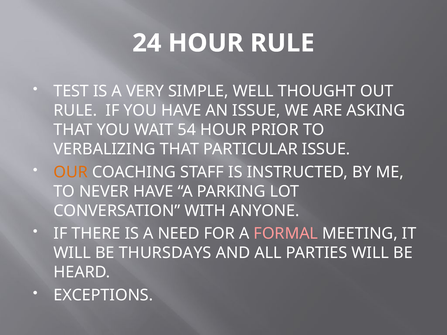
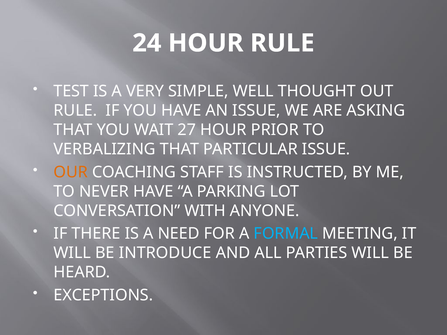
54: 54 -> 27
FORMAL colour: pink -> light blue
THURSDAYS: THURSDAYS -> INTRODUCE
